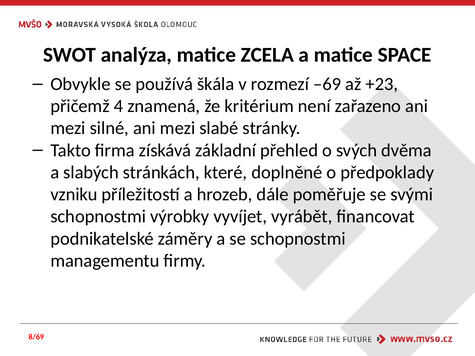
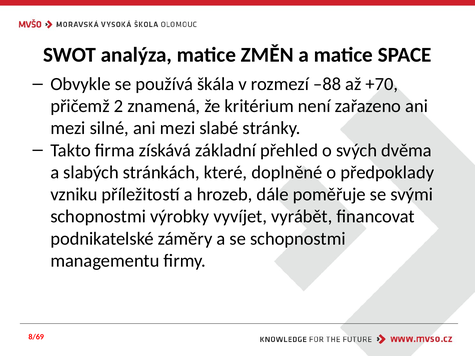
ZCELA: ZCELA -> ZMĚN
–69: –69 -> –88
+23: +23 -> +70
4: 4 -> 2
